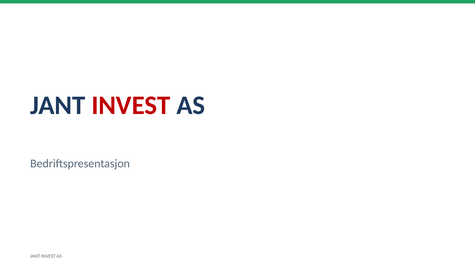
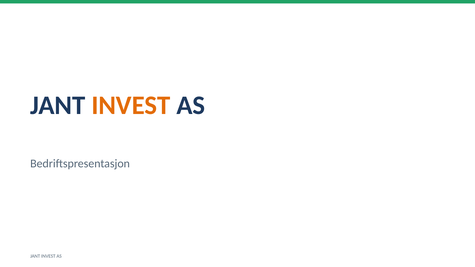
INVEST at (131, 105) colour: red -> orange
